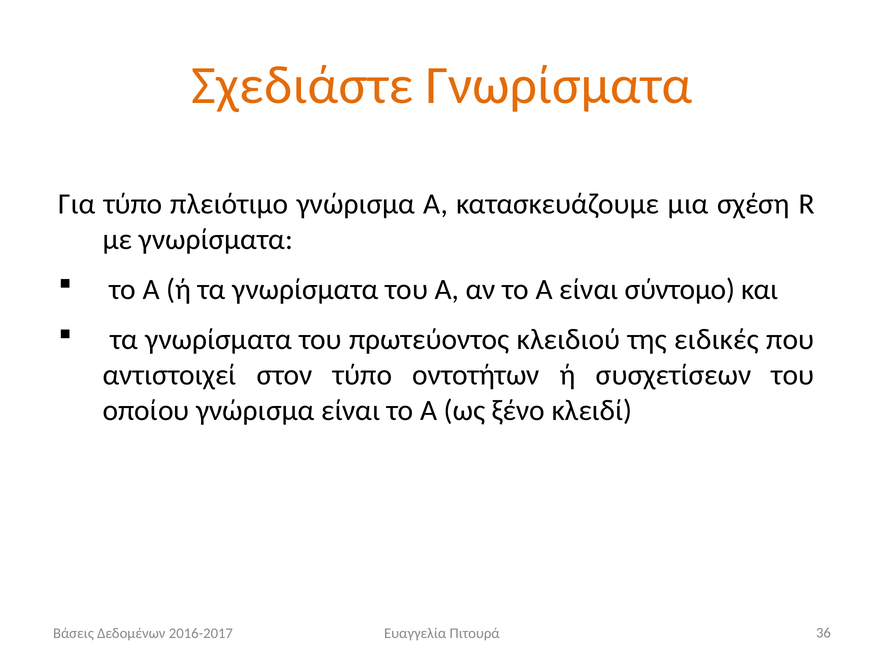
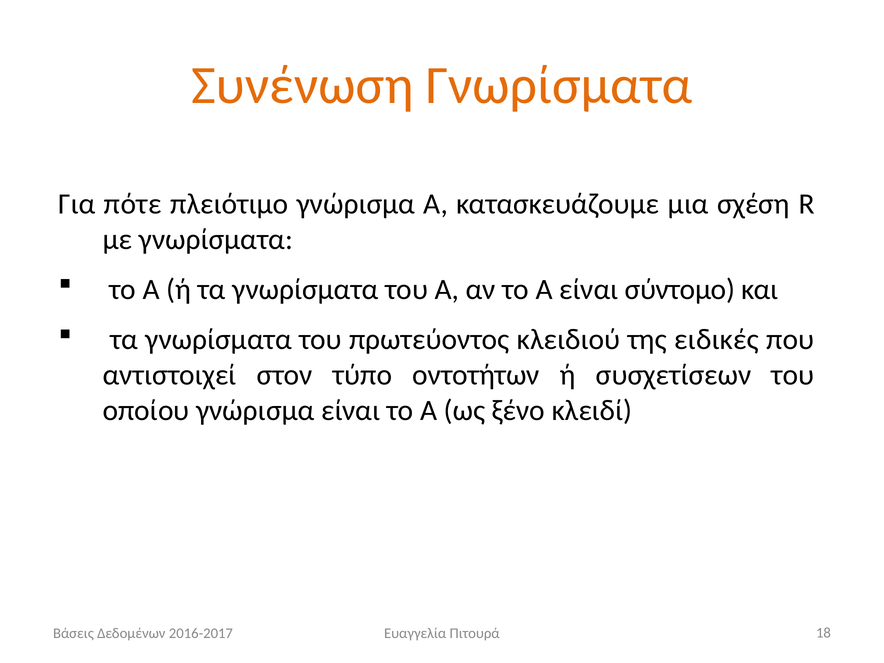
Σχεδιάστε: Σχεδιάστε -> Συνένωση
Για τύπο: τύπο -> πότε
36: 36 -> 18
